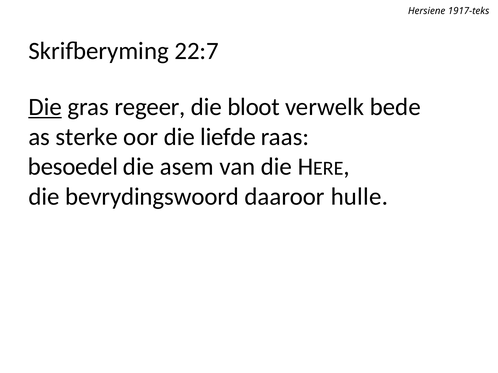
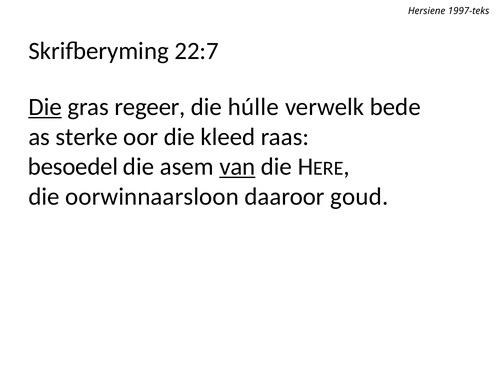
1917-teks: 1917-teks -> 1997-teks
bloot: bloot -> húlle
liefde: liefde -> kleed
van underline: none -> present
bevrydingswoord: bevrydingswoord -> oorwinnaarsloon
hulle: hulle -> goud
